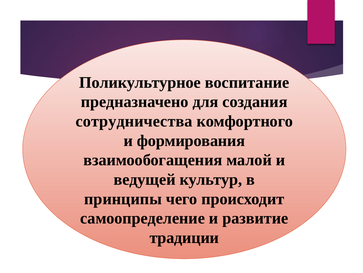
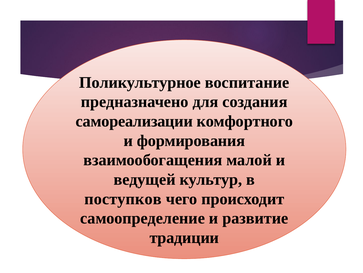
сотрудничества: сотрудничества -> самореализации
принципы: принципы -> поступков
